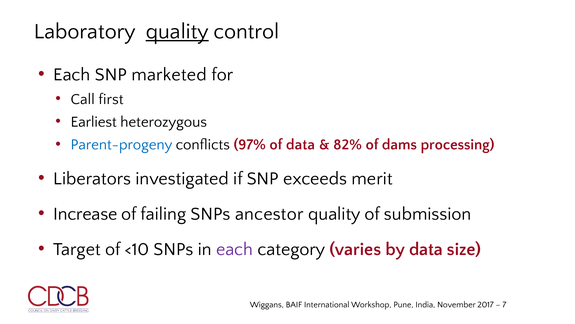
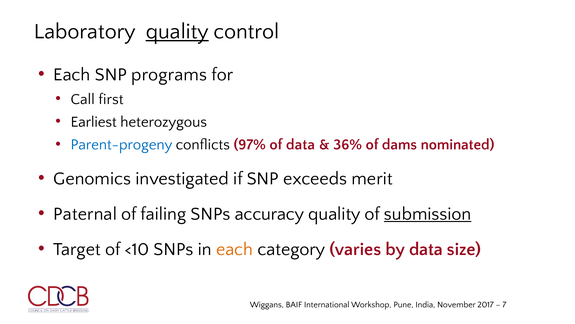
marketed: marketed -> programs
82%: 82% -> 36%
processing: processing -> nominated
Liberators: Liberators -> Genomics
Increase: Increase -> Paternal
ancestor: ancestor -> accuracy
submission underline: none -> present
each at (235, 249) colour: purple -> orange
